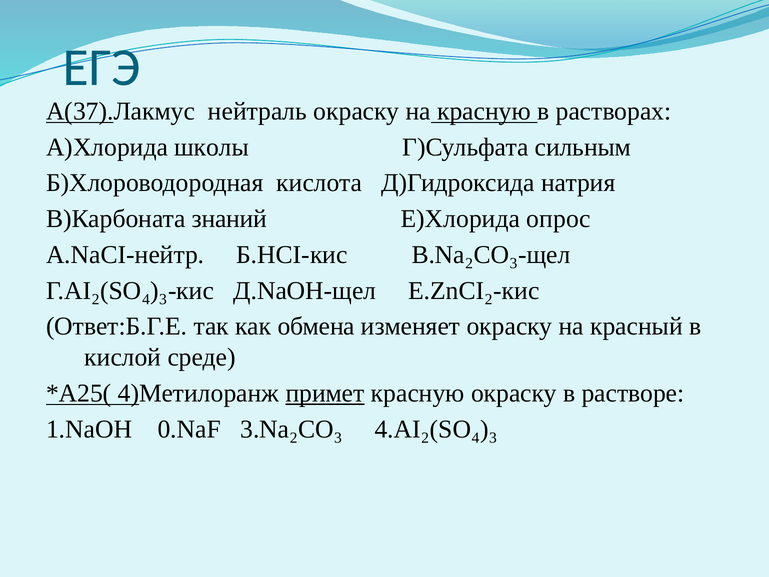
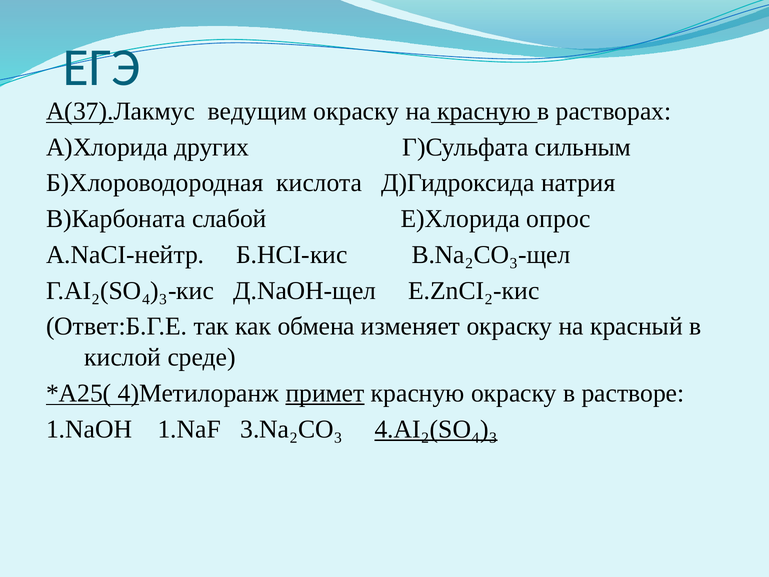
нейтраль: нейтраль -> ведущим
школы: школы -> других
знаний: знаний -> слабой
0.NaF: 0.NaF -> 1.NaF
4.AI₂(SO₄)₃ underline: none -> present
